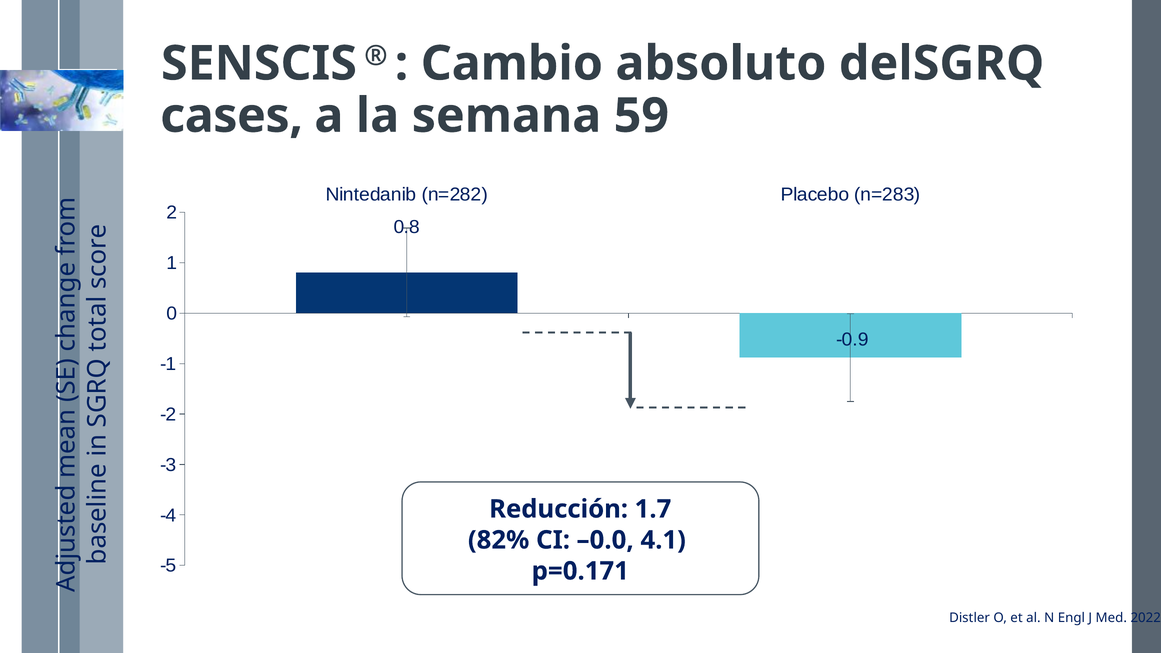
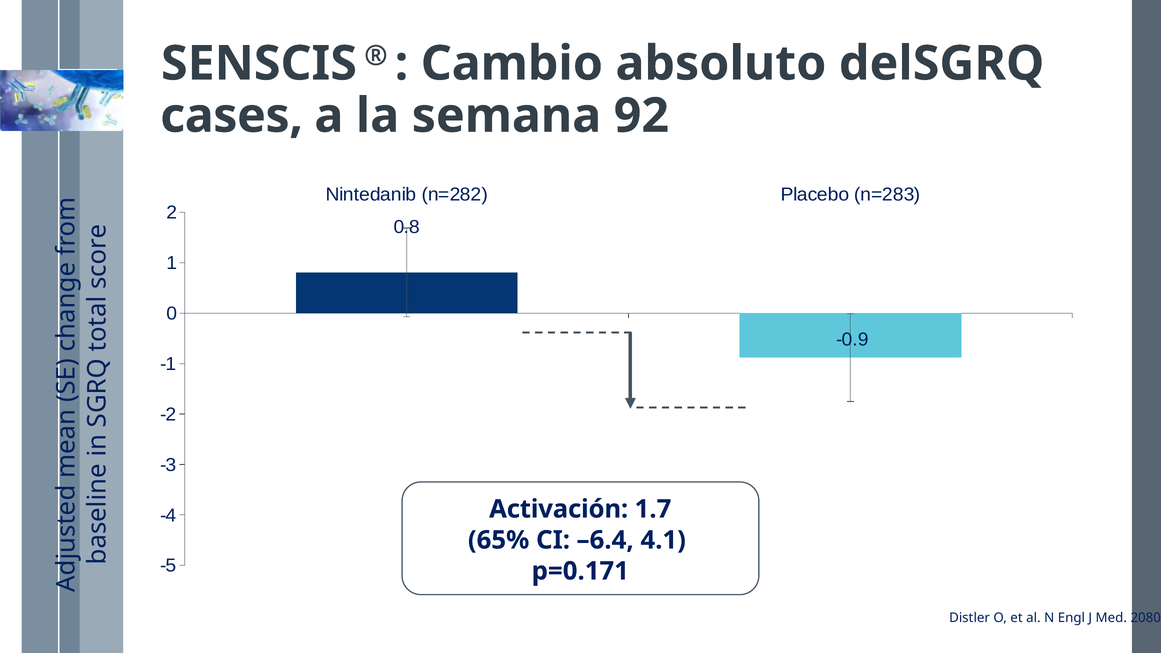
59: 59 -> 92
Reducción: Reducción -> Activación
82%: 82% -> 65%
–0.0: –0.0 -> –6.4
2022: 2022 -> 2080
